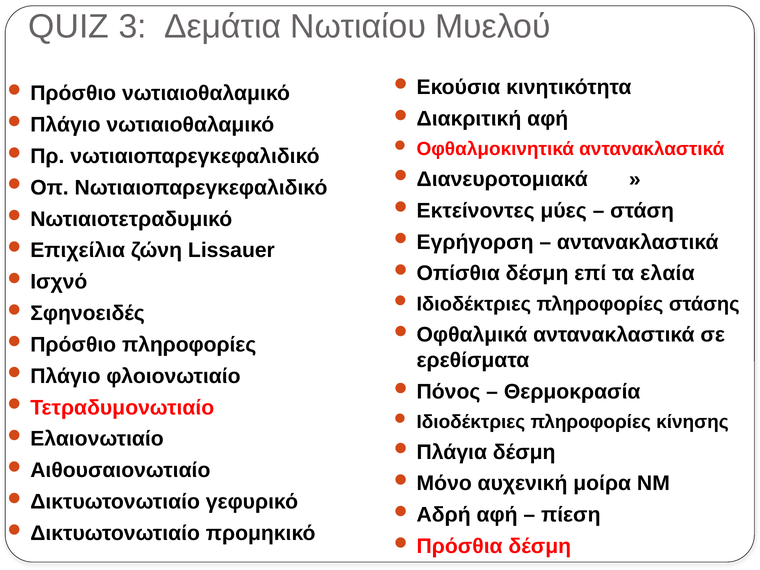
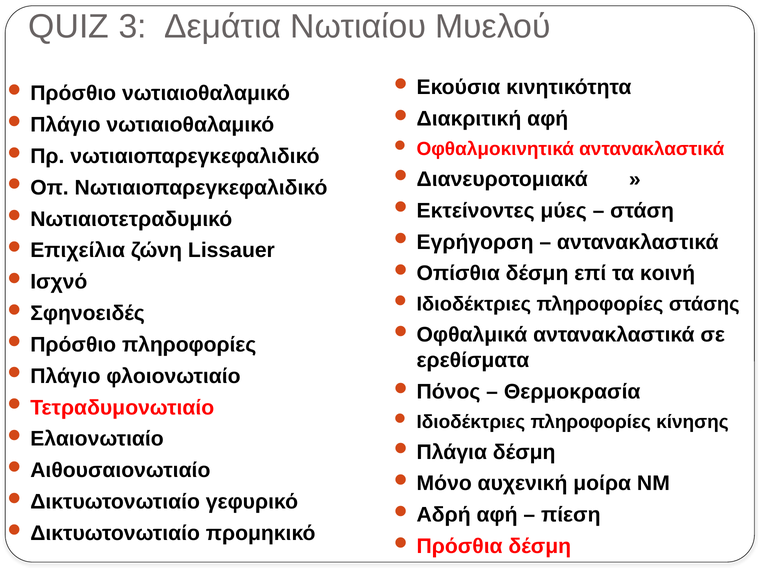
ελαία: ελαία -> κοινή
